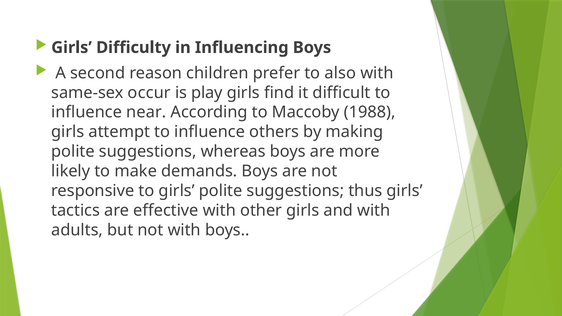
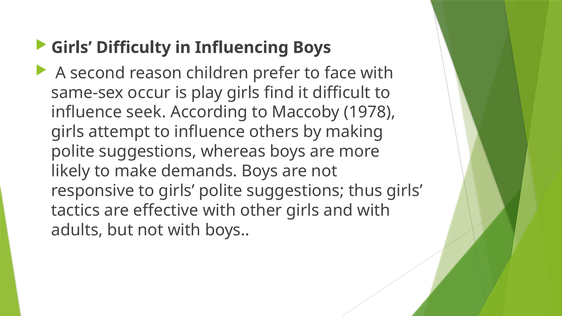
also: also -> face
near: near -> seek
1988: 1988 -> 1978
